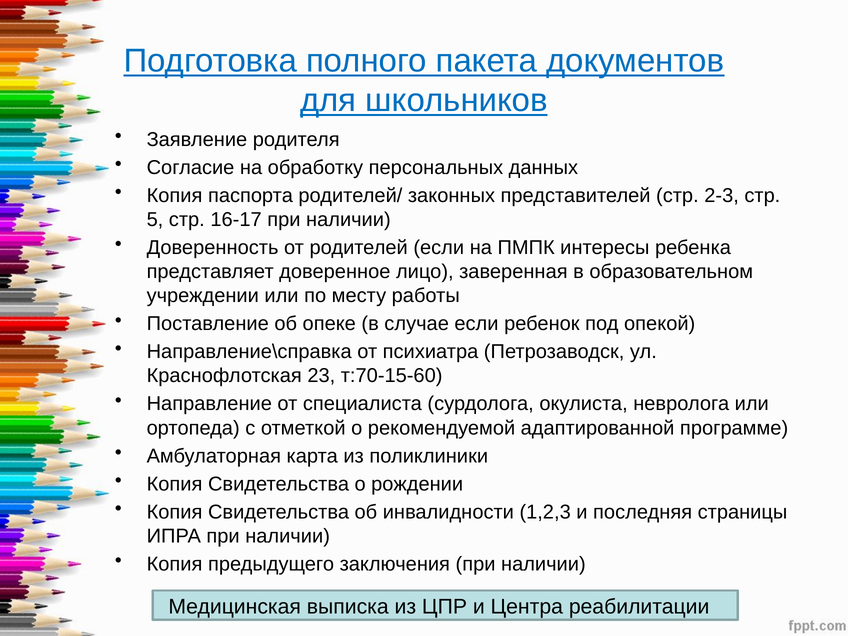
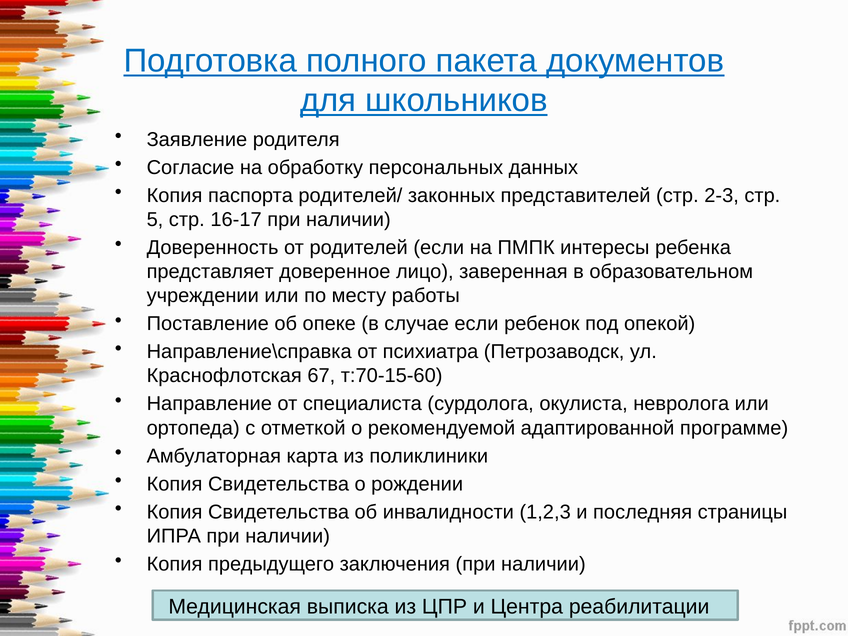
23: 23 -> 67
